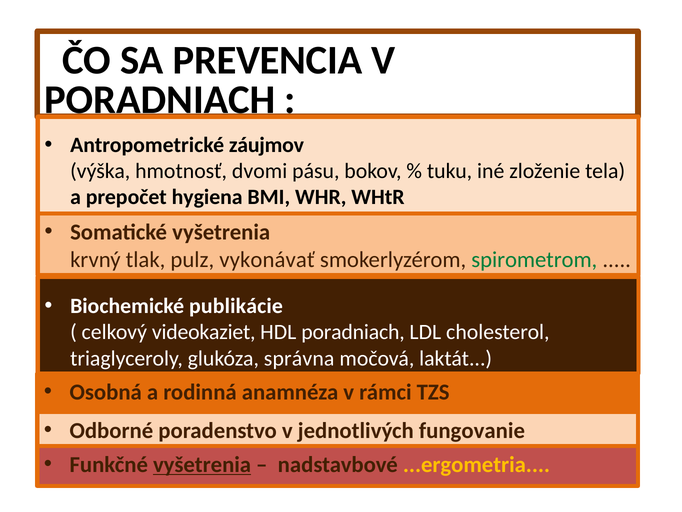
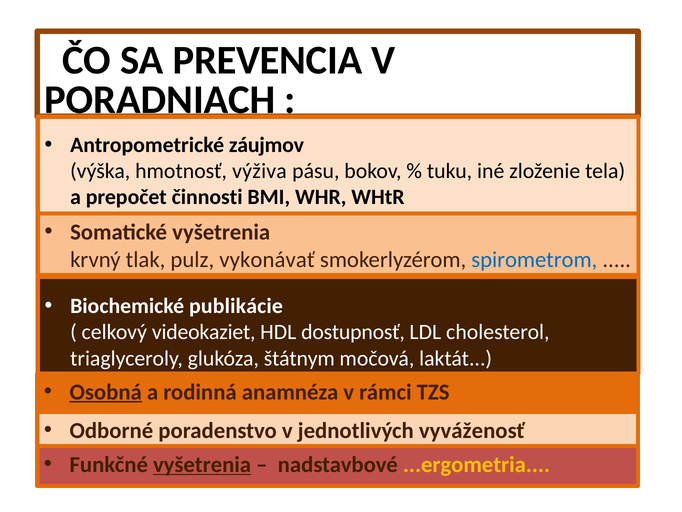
dvomi: dvomi -> výživa
hygiena: hygiena -> činnosti
spirometrom colour: green -> blue
HDL poradniach: poradniach -> dostupnosť
správna: správna -> štátnym
Osobná underline: none -> present
fungovanie: fungovanie -> vyváženosť
